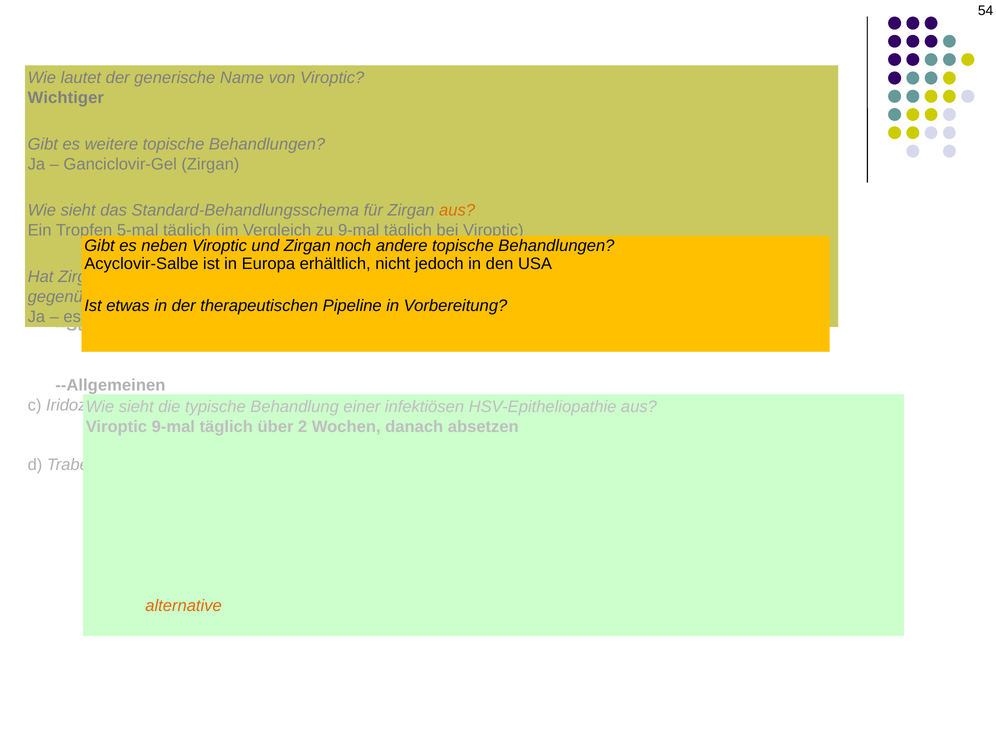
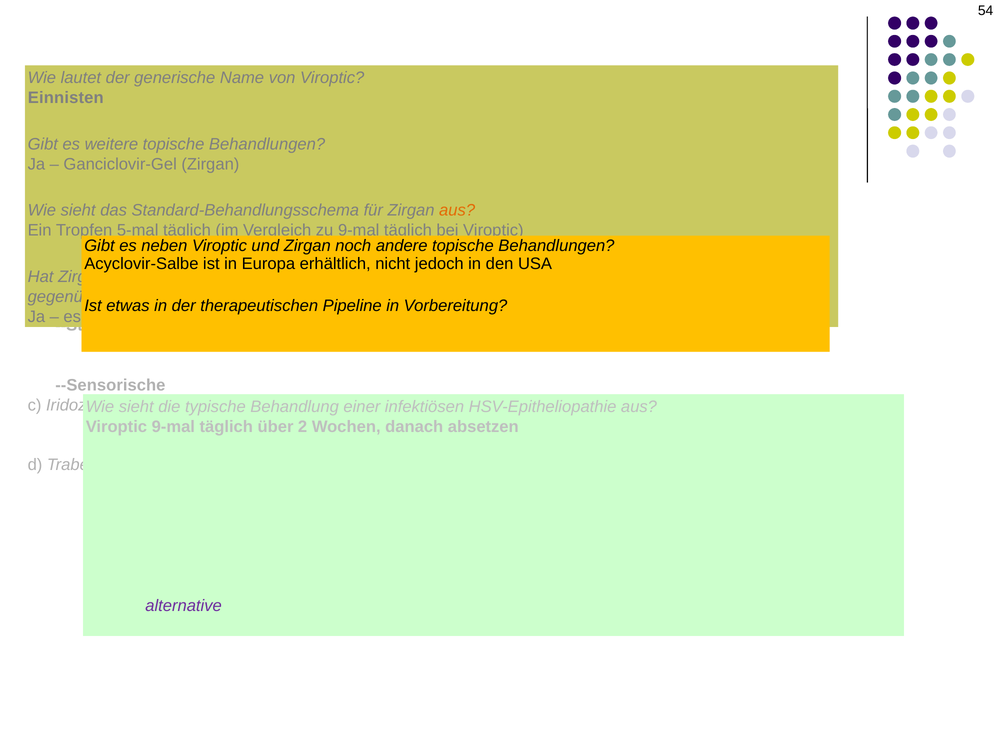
Wichtiger: Wichtiger -> Einnisten
--Allgemeinen: --Allgemeinen -> --Sensorische
alternative colour: orange -> purple
